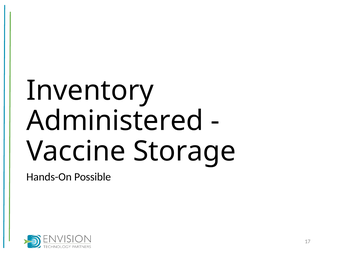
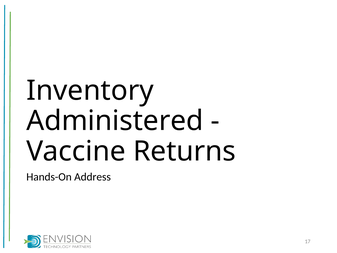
Storage: Storage -> Returns
Possible: Possible -> Address
